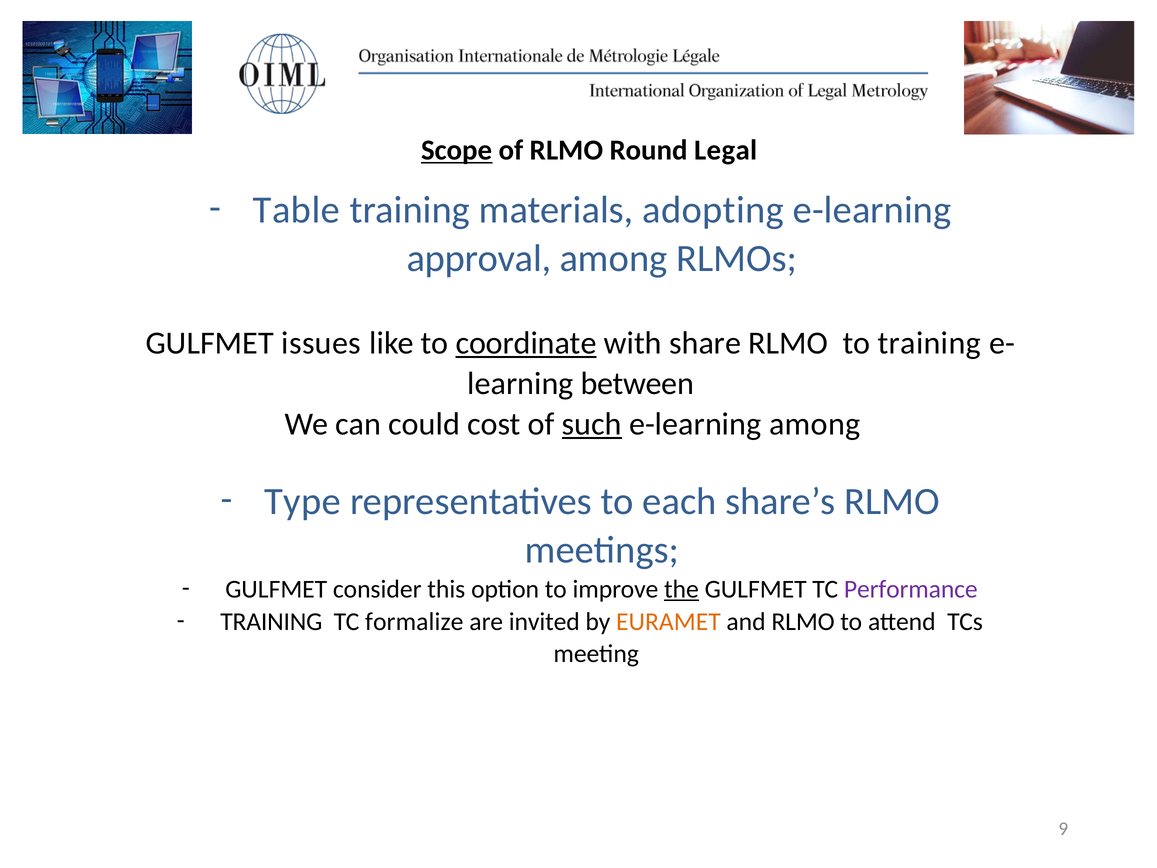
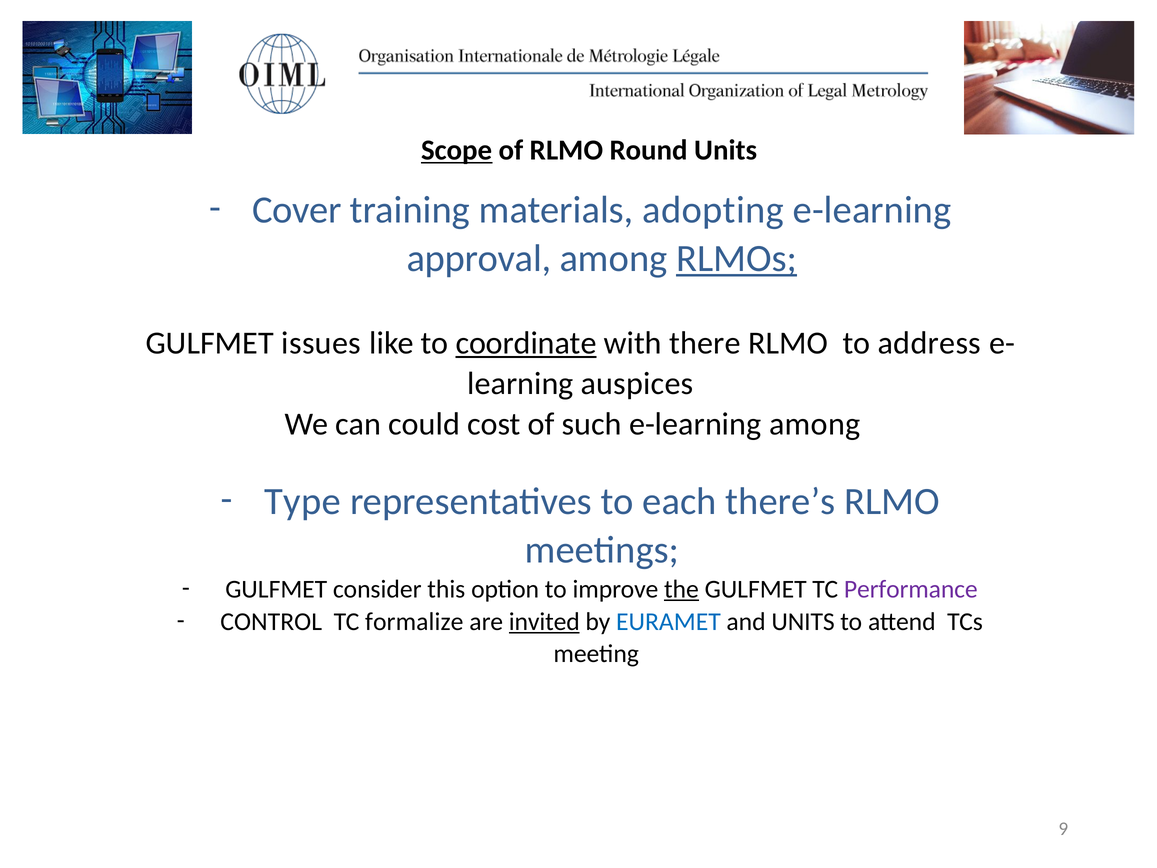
Round Legal: Legal -> Units
Table: Table -> Cover
RLMOs underline: none -> present
share: share -> there
to training: training -> address
between: between -> auspices
such underline: present -> none
share’s: share’s -> there’s
TRAINING at (271, 621): TRAINING -> CONTROL
invited underline: none -> present
EURAMET colour: orange -> blue
and RLMO: RLMO -> UNITS
